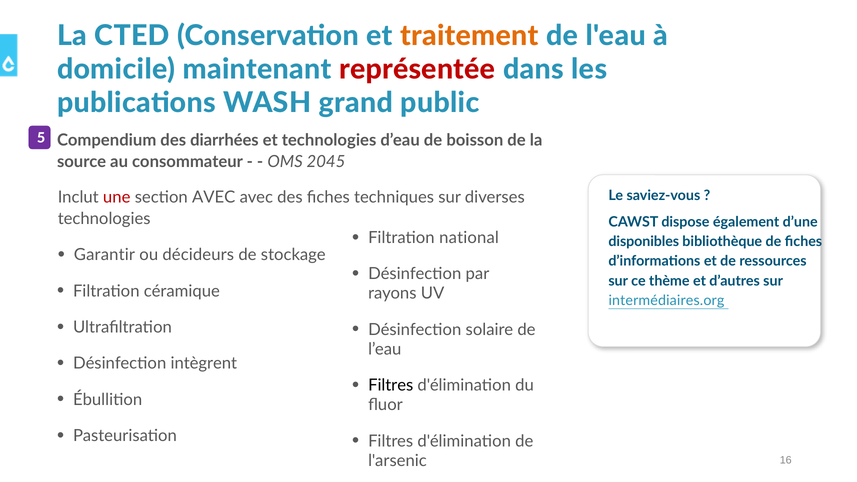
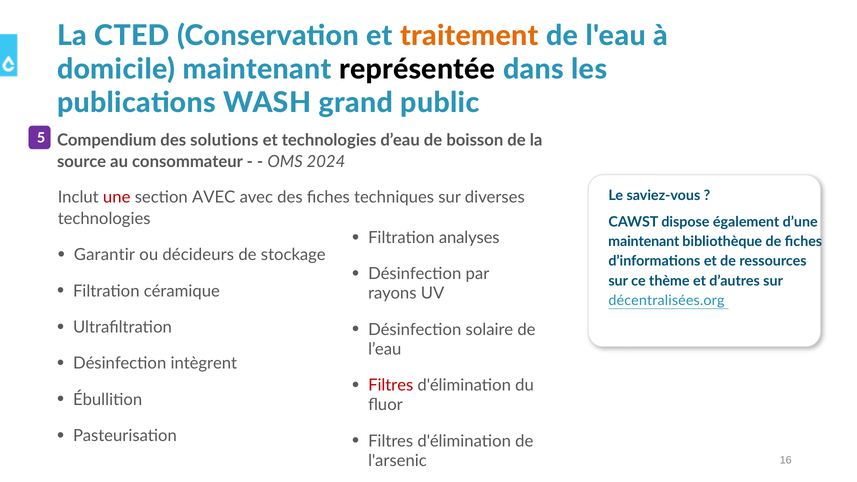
représentée colour: red -> black
diarrhées: diarrhées -> solutions
2045: 2045 -> 2024
national: national -> analyses
disponibles at (644, 242): disponibles -> maintenant
intermédiaires.org: intermédiaires.org -> décentralisées.org
Filtres at (391, 385) colour: black -> red
